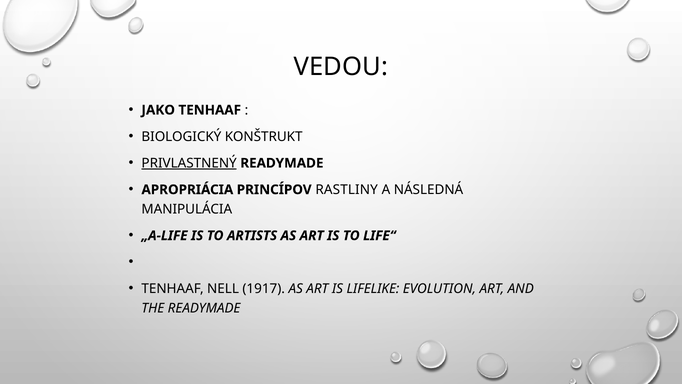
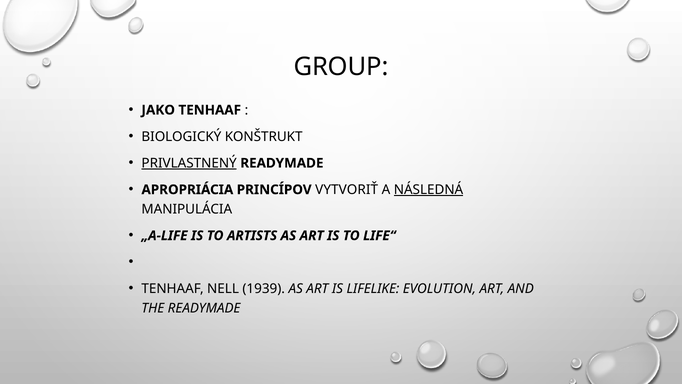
VEDOU: VEDOU -> GROUP
RASTLINY: RASTLINY -> VYTVORIŤ
NÁSLEDNÁ underline: none -> present
1917: 1917 -> 1939
